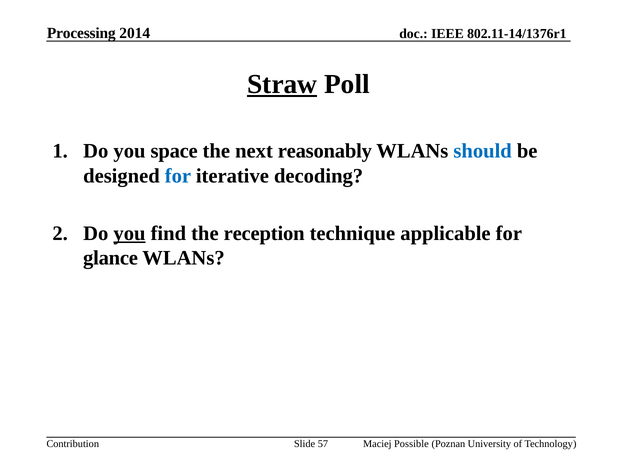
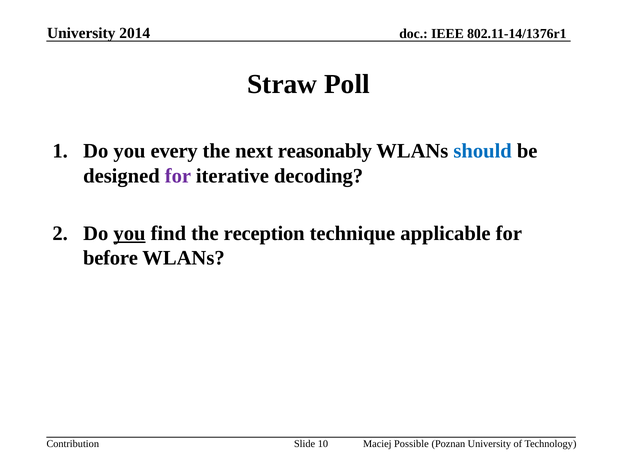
Processing at (81, 33): Processing -> University
Straw underline: present -> none
space: space -> every
for at (178, 176) colour: blue -> purple
glance: glance -> before
57: 57 -> 10
